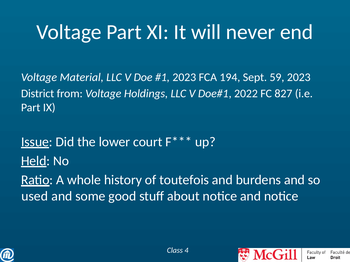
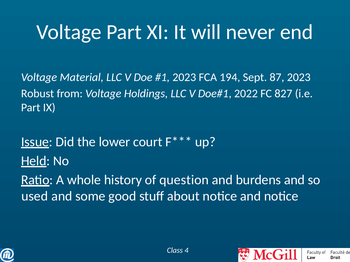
59: 59 -> 87
District: District -> Robust
toutefois: toutefois -> question
